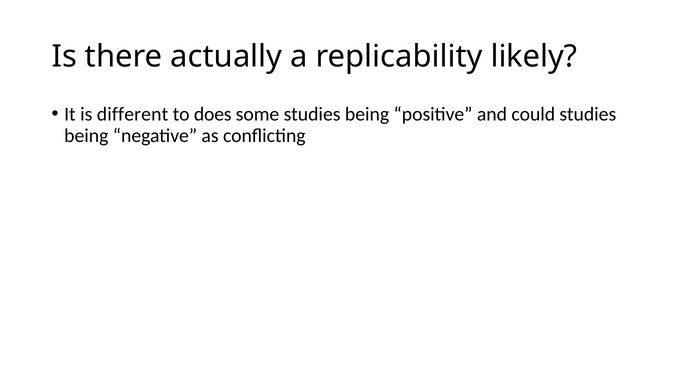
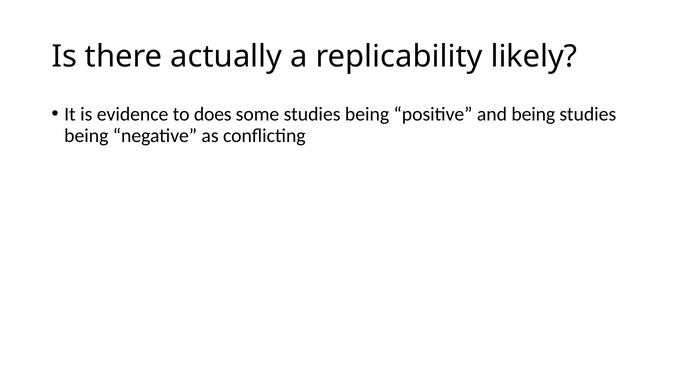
different: different -> evidence
and could: could -> being
